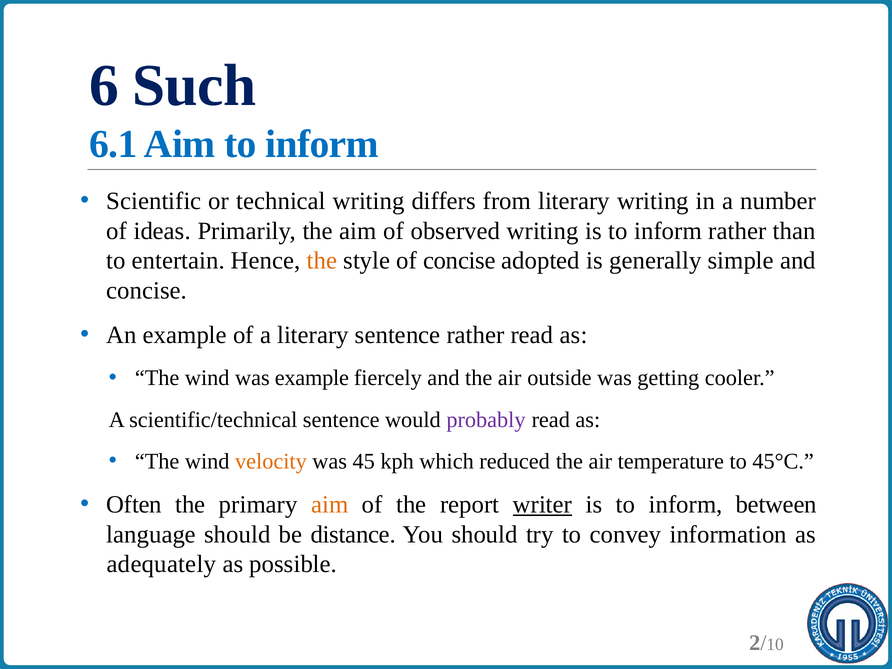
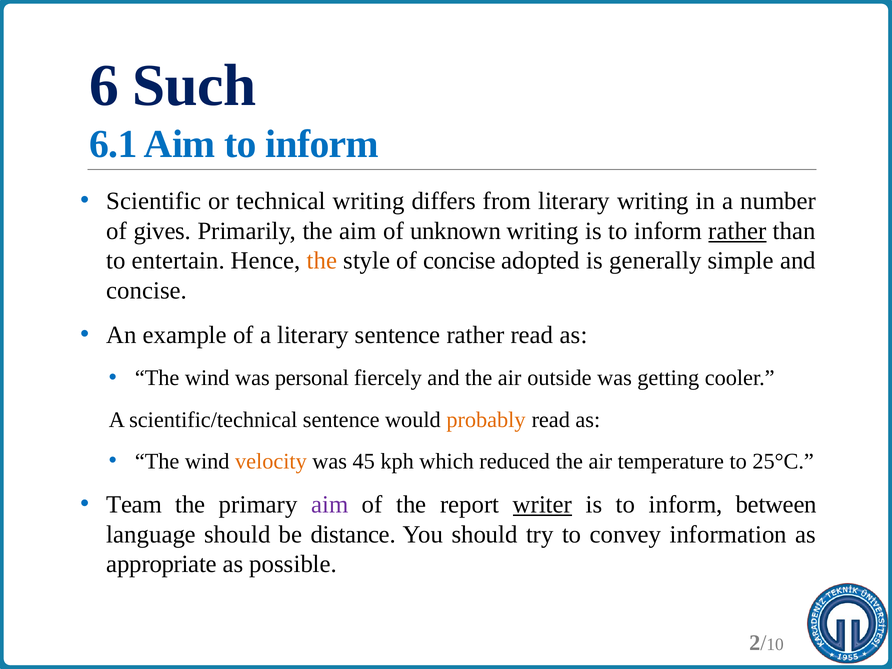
ideas: ideas -> gives
observed: observed -> unknown
rather at (737, 231) underline: none -> present
was example: example -> personal
probably colour: purple -> orange
45°C: 45°C -> 25°C
Often: Often -> Team
aim at (330, 505) colour: orange -> purple
adequately: adequately -> appropriate
